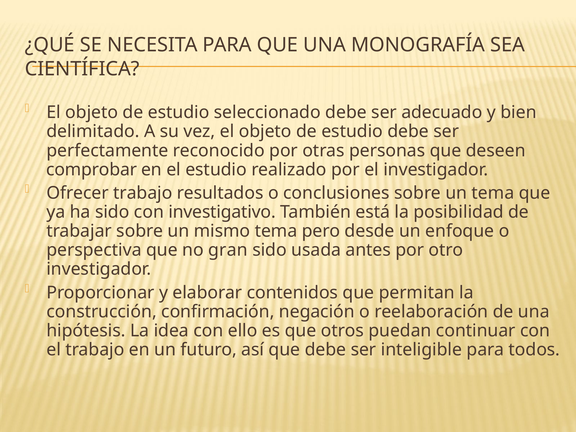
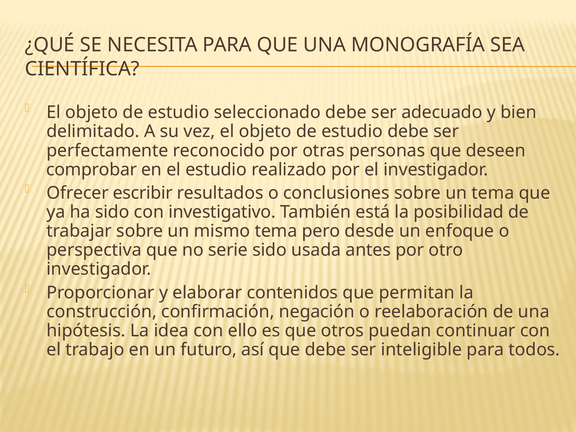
Ofrecer trabajo: trabajo -> escribir
gran: gran -> serie
